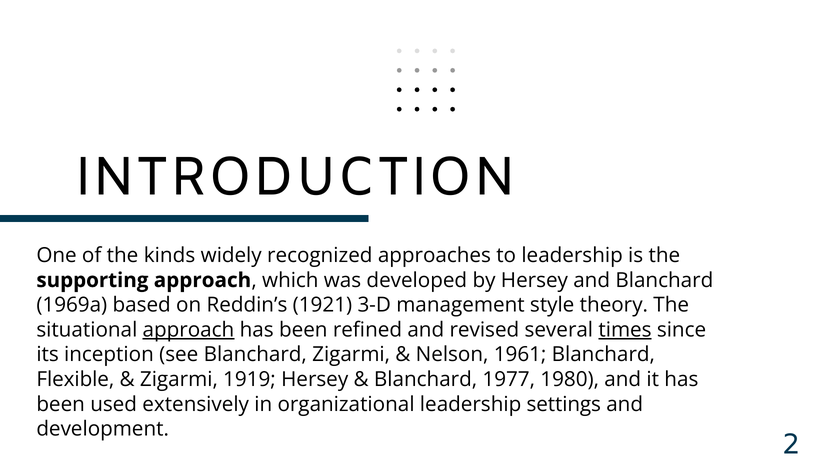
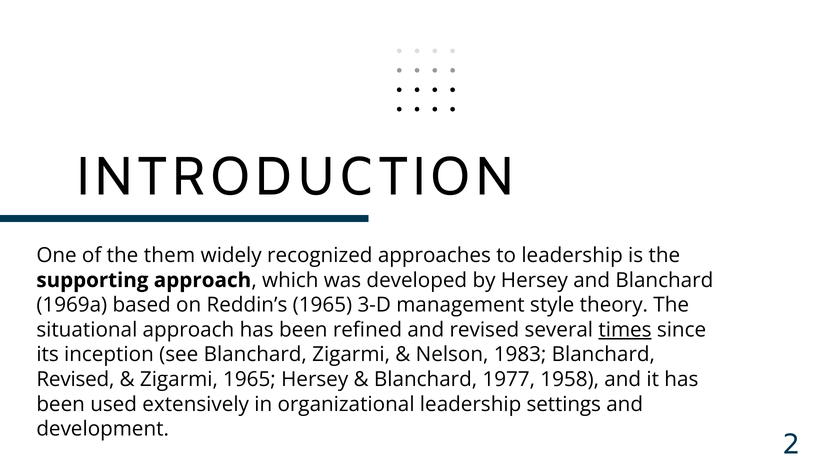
kinds: kinds -> them
Reddin’s 1921: 1921 -> 1965
approach at (188, 330) underline: present -> none
1961: 1961 -> 1983
Flexible at (75, 380): Flexible -> Revised
Zigarmi 1919: 1919 -> 1965
1980: 1980 -> 1958
